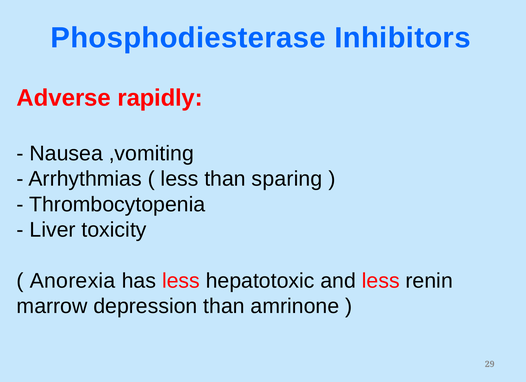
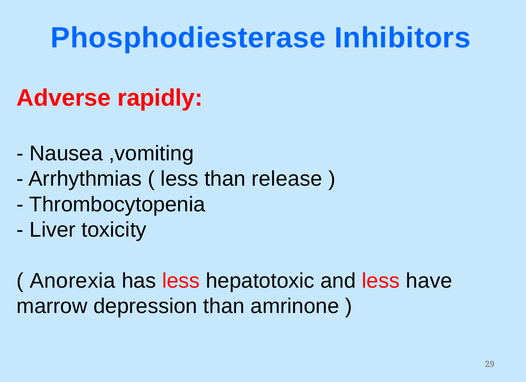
sparing: sparing -> release
renin: renin -> have
